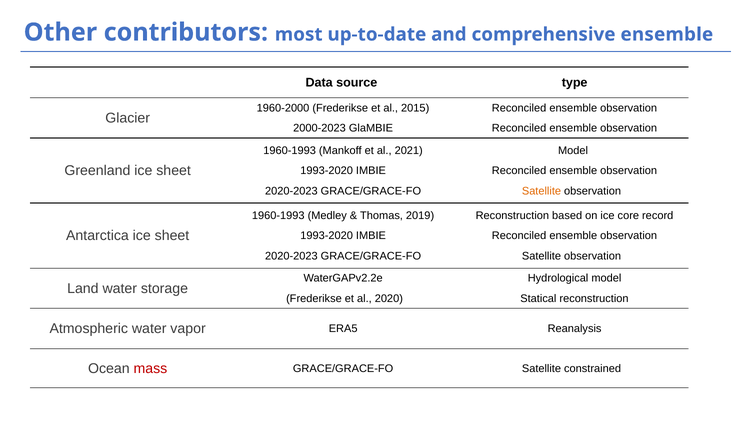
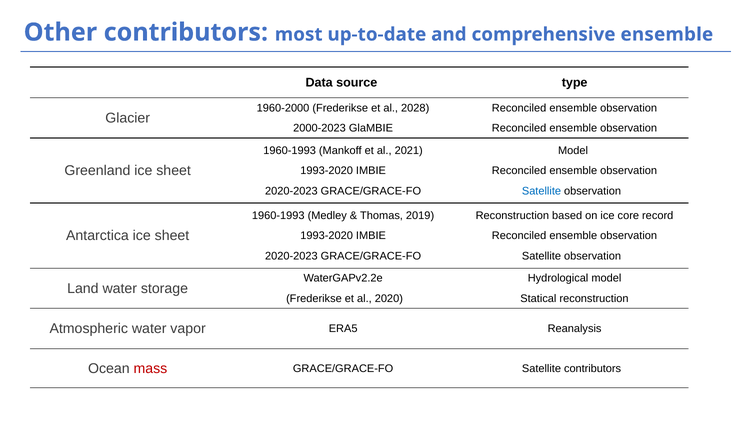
2015: 2015 -> 2028
Satellite at (541, 191) colour: orange -> blue
Satellite constrained: constrained -> contributors
